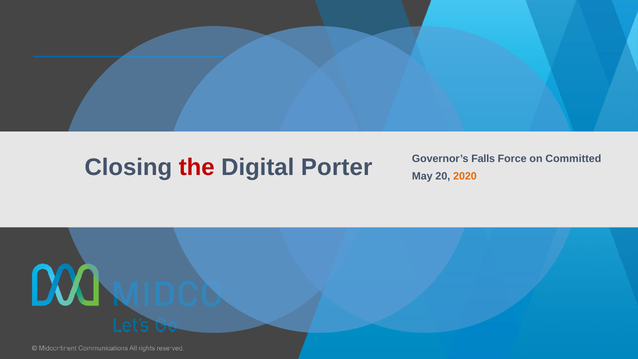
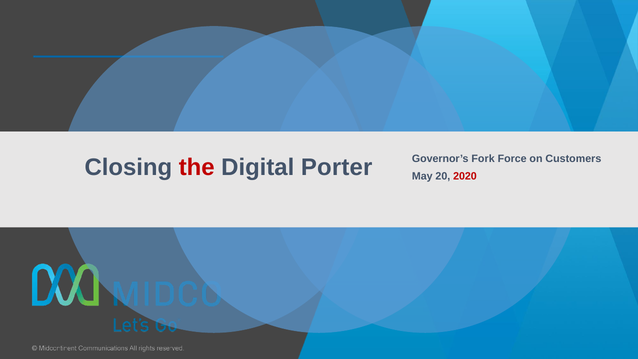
Falls: Falls -> Fork
Committed: Committed -> Customers
2020 colour: orange -> red
